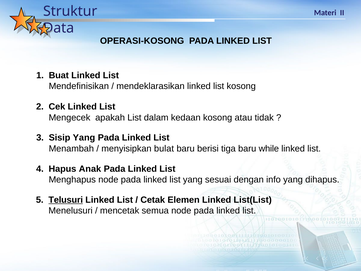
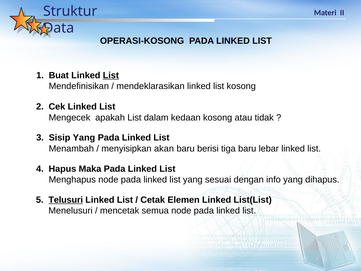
List at (111, 75) underline: none -> present
bulat: bulat -> akan
while: while -> lebar
Anak: Anak -> Maka
